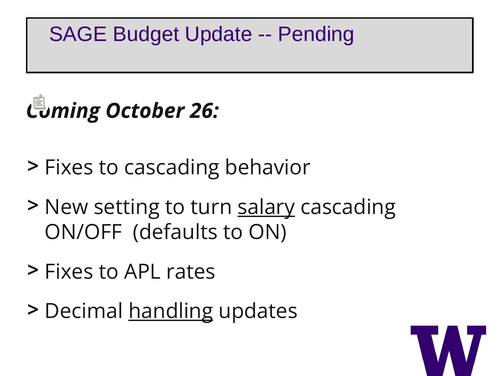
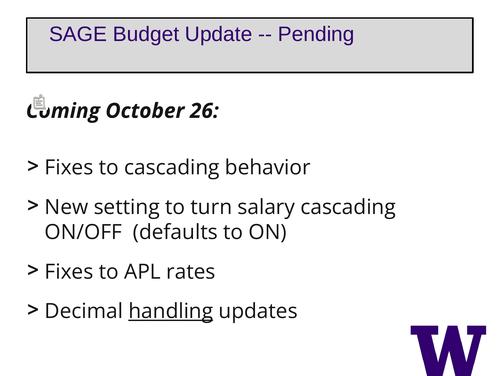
salary underline: present -> none
